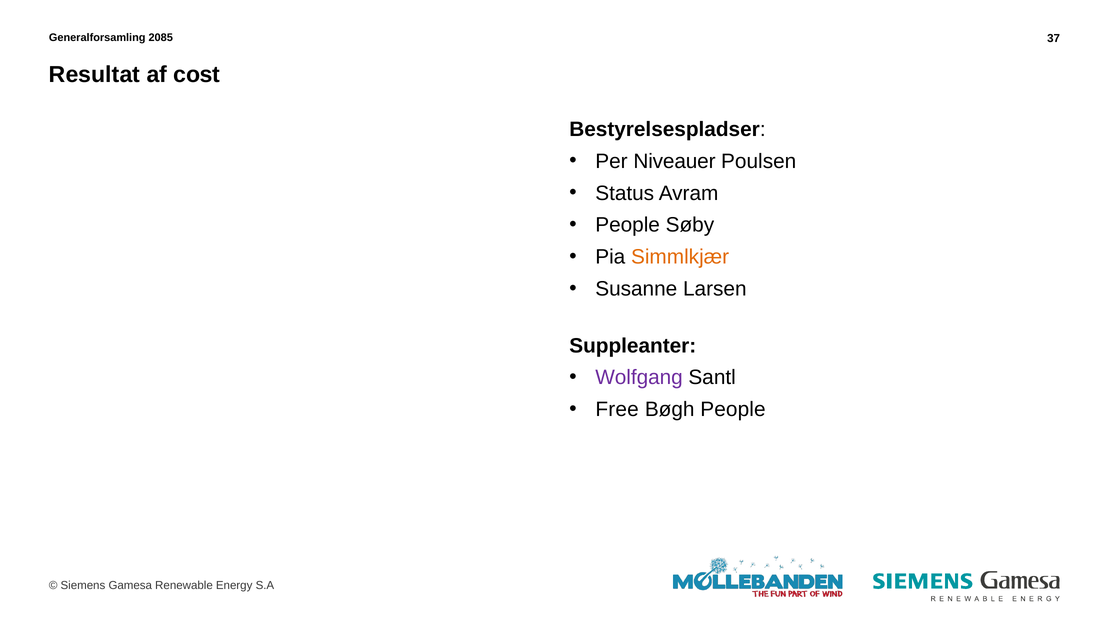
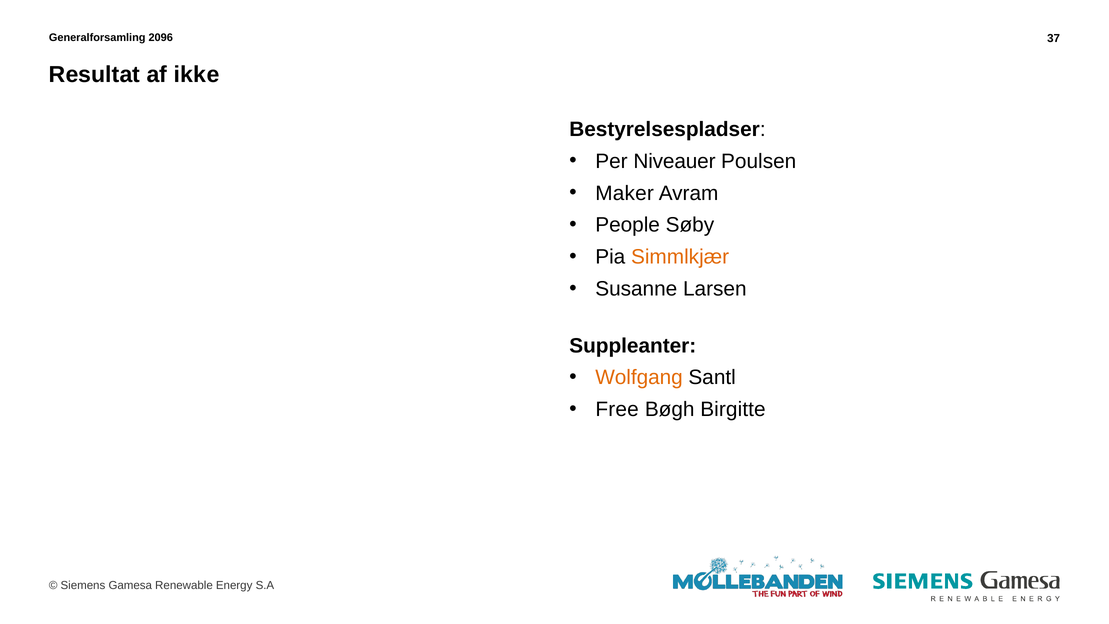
2085: 2085 -> 2096
cost: cost -> ikke
Status: Status -> Maker
Wolfgang colour: purple -> orange
Bøgh People: People -> Birgitte
